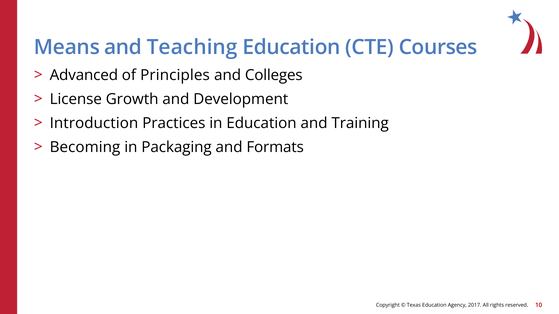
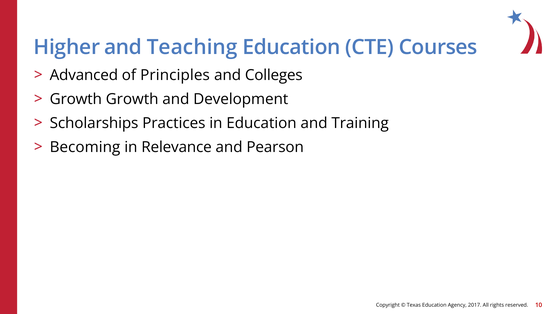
Means: Means -> Higher
License at (76, 99): License -> Growth
Introduction: Introduction -> Scholarships
Packaging: Packaging -> Relevance
Formats: Formats -> Pearson
